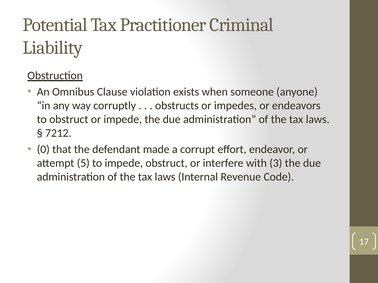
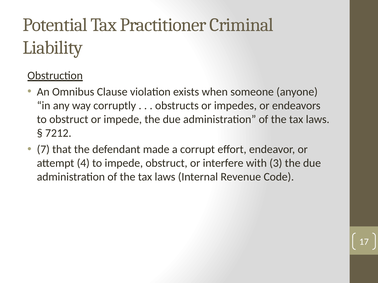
0: 0 -> 7
5: 5 -> 4
